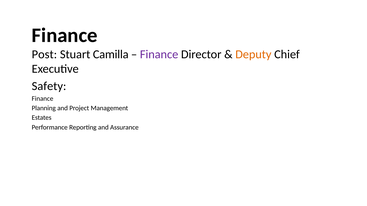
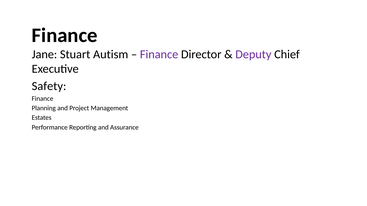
Post: Post -> Jane
Camilla: Camilla -> Autism
Deputy colour: orange -> purple
